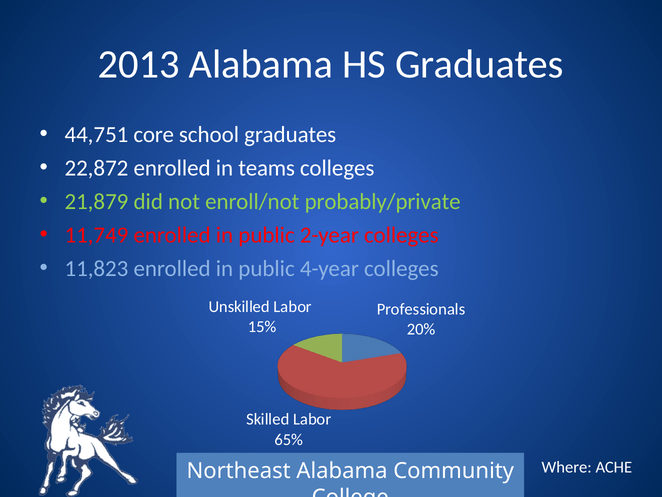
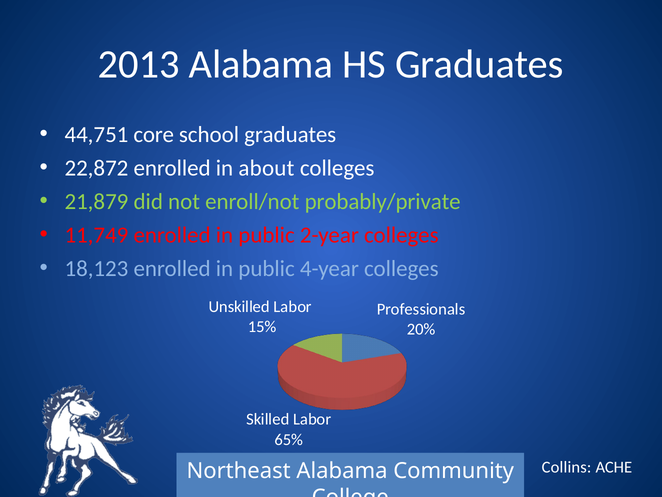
teams: teams -> about
11,823: 11,823 -> 18,123
Where: Where -> Collins
